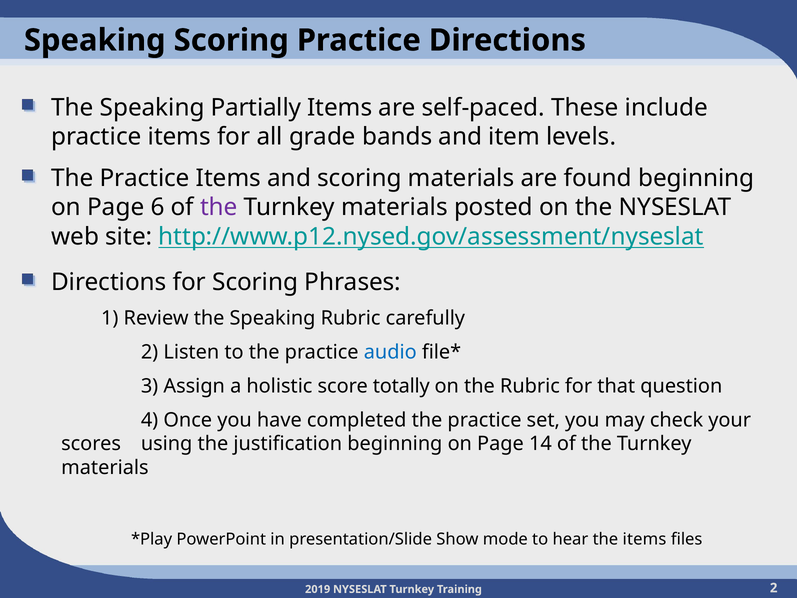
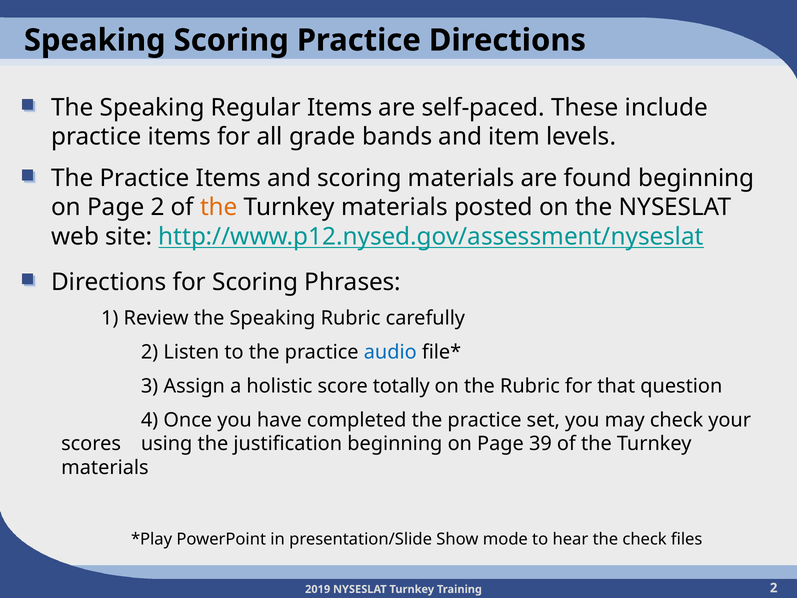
Partially: Partially -> Regular
Page 6: 6 -> 2
the at (219, 207) colour: purple -> orange
14: 14 -> 39
the items: items -> check
